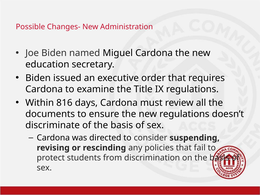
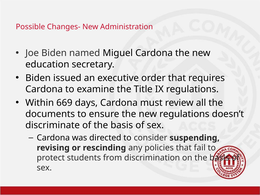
816: 816 -> 669
